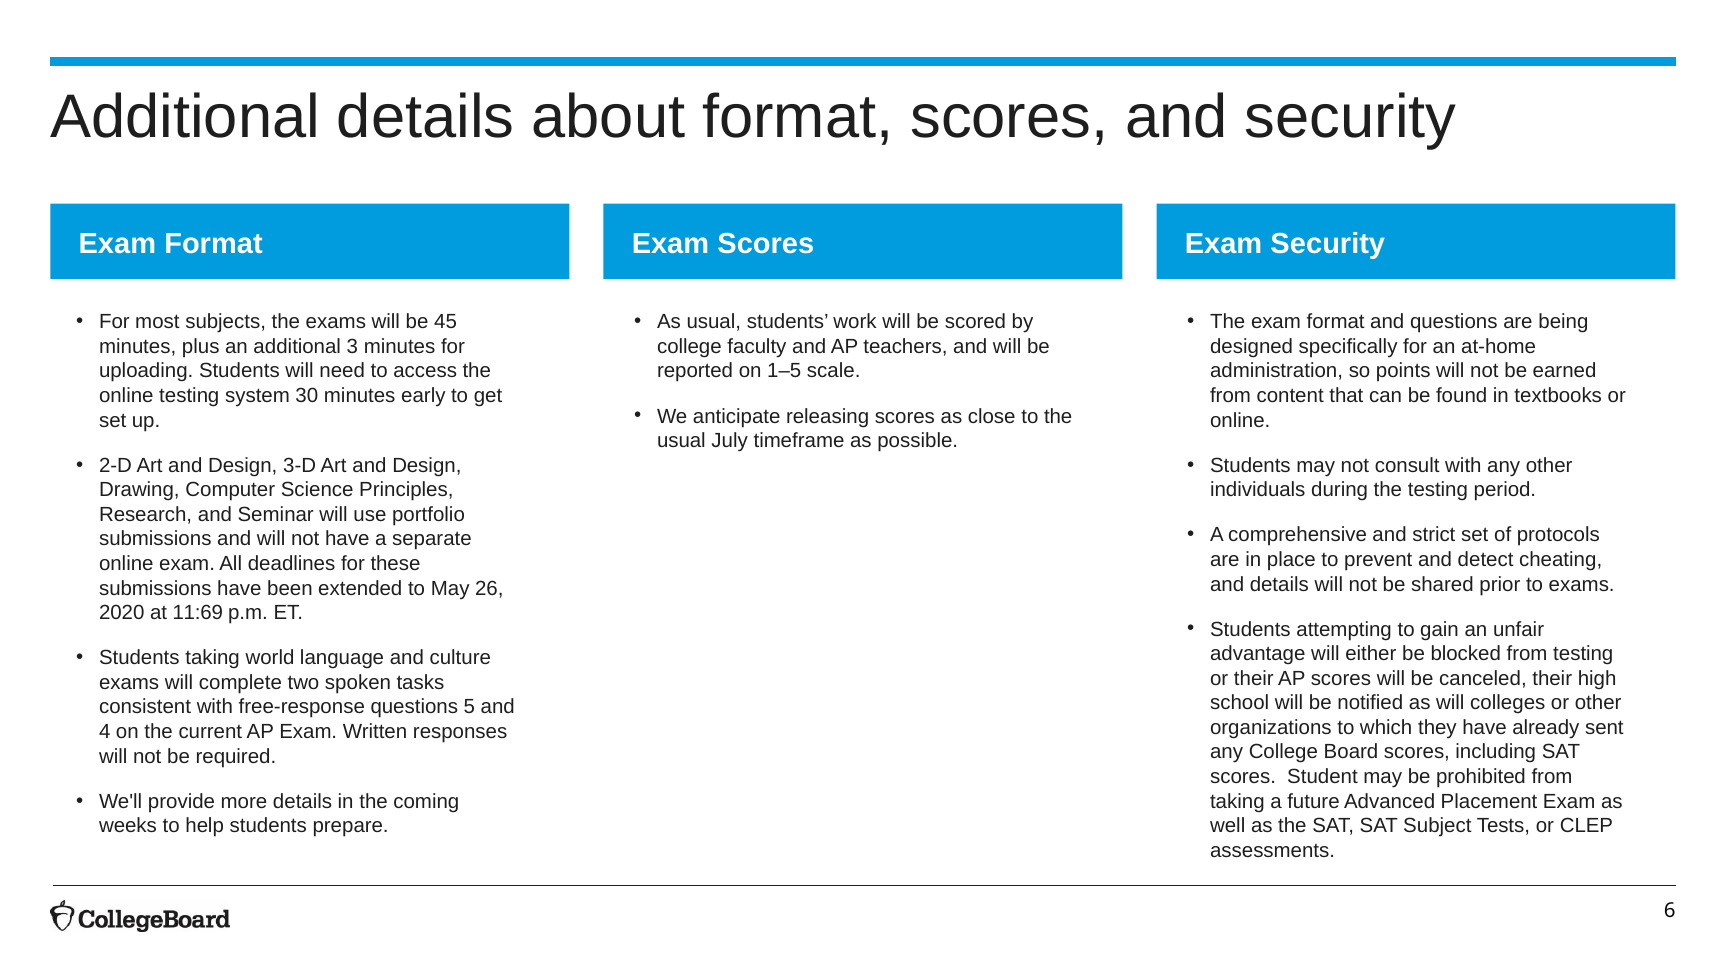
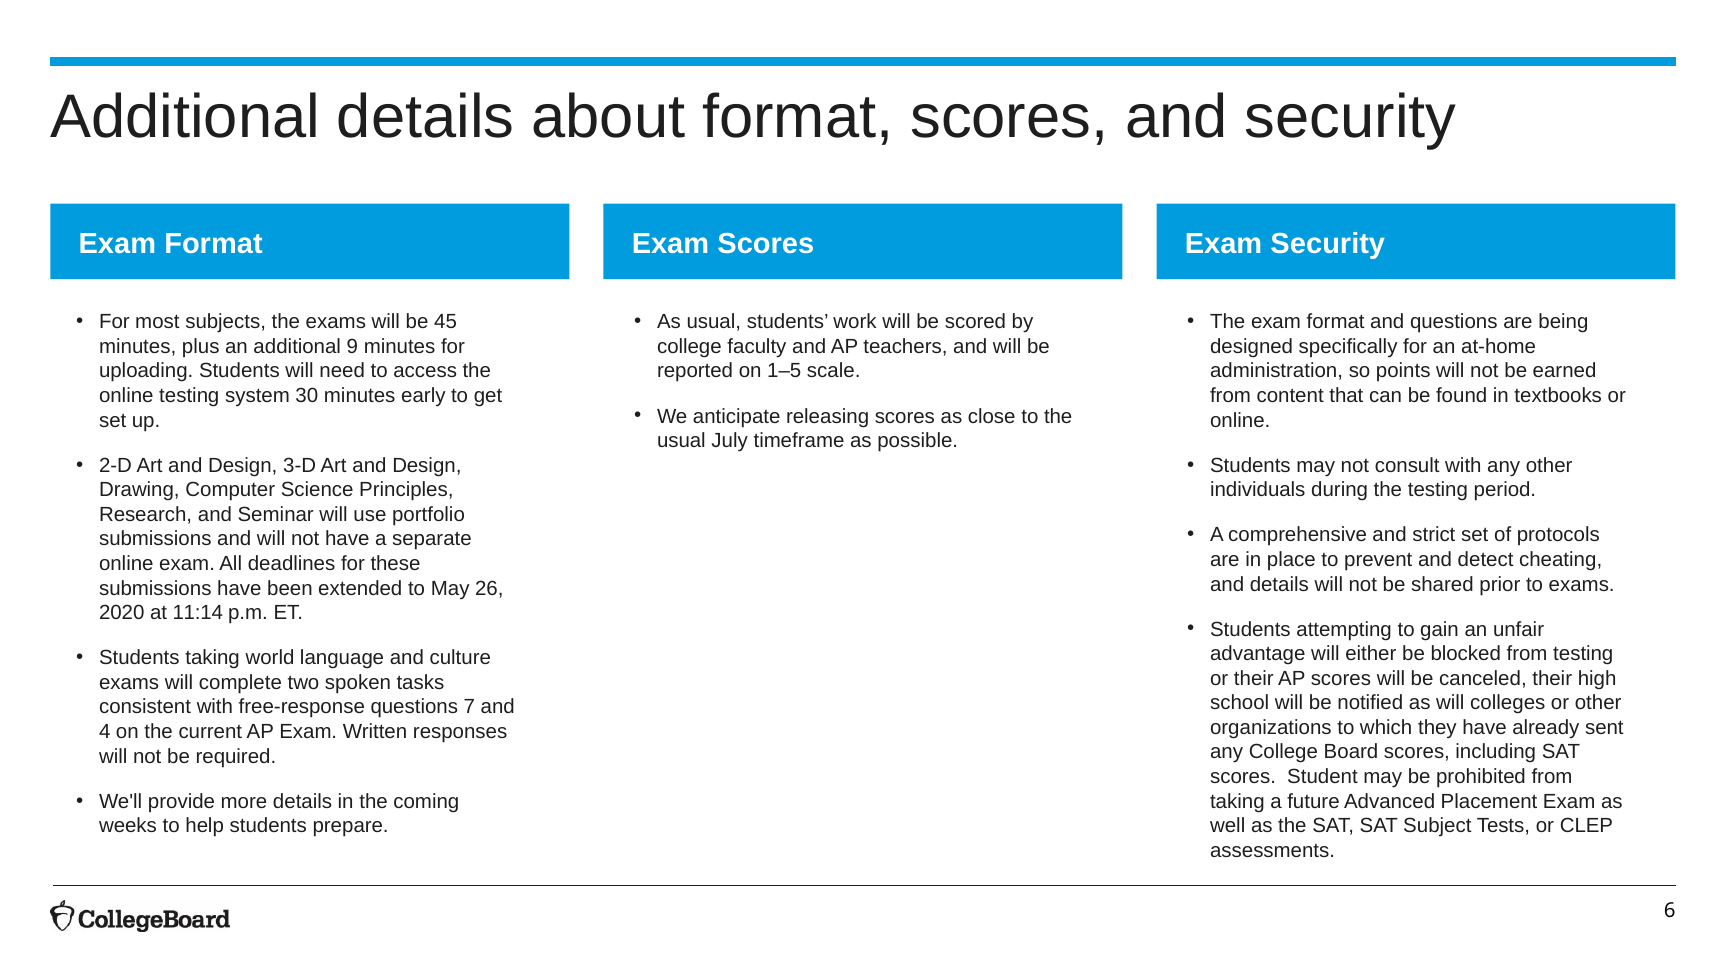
3: 3 -> 9
11:69: 11:69 -> 11:14
5: 5 -> 7
